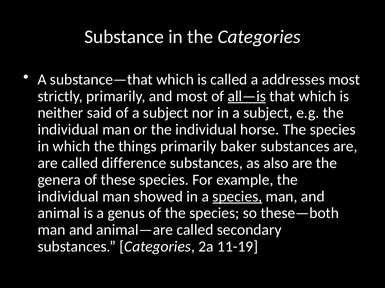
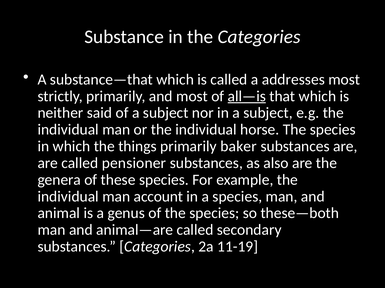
difference: difference -> pensioner
showed: showed -> account
species at (237, 197) underline: present -> none
